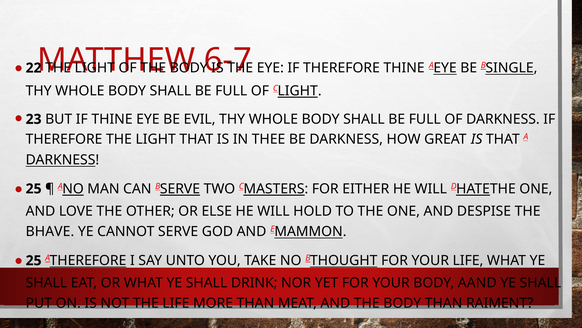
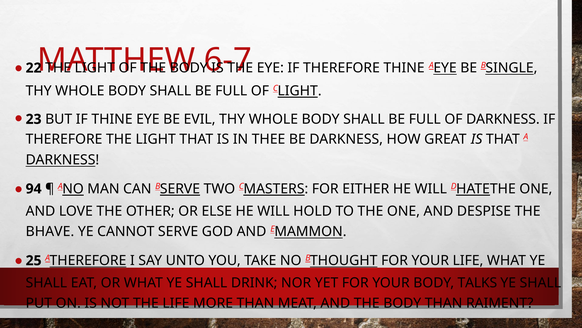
25 at (34, 188): 25 -> 94
AAND: AAND -> TALKS
